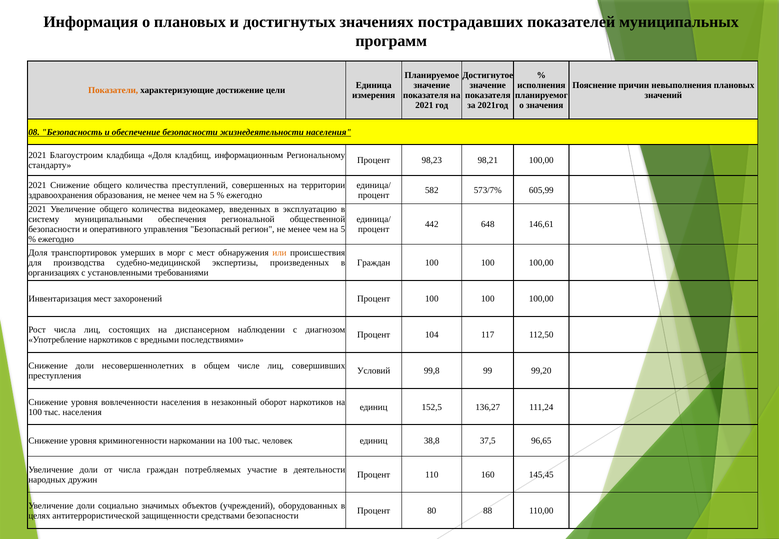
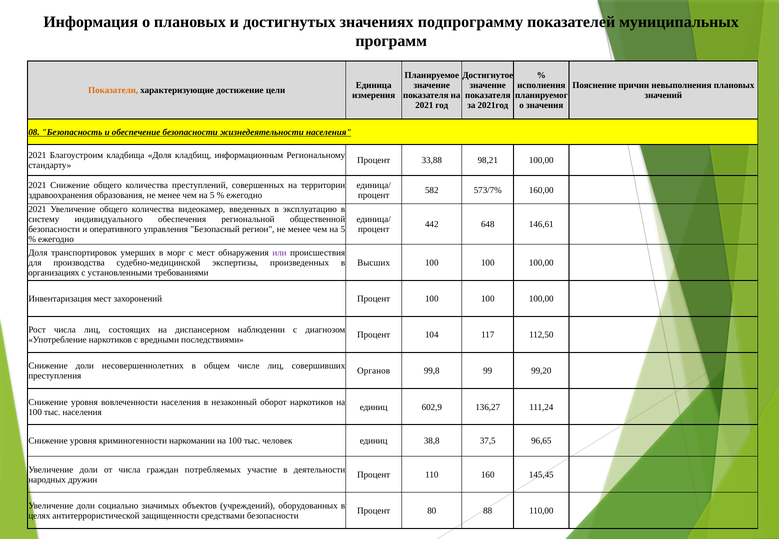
пострадавших: пострадавших -> подпрограмму
98,23: 98,23 -> 33,88
605,99: 605,99 -> 160,00
муниципальными: муниципальными -> индивидуального
или colour: orange -> purple
Граждан at (374, 263): Граждан -> Высших
Условий: Условий -> Органов
152,5: 152,5 -> 602,9
